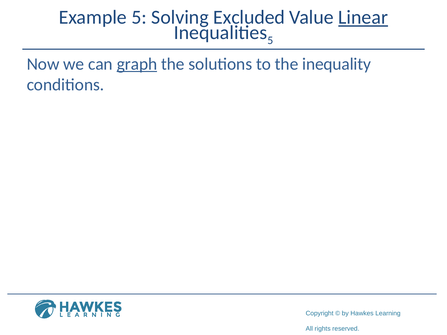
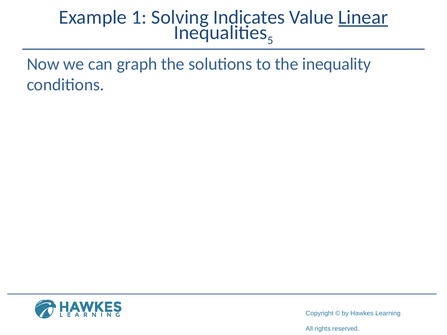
Example 5: 5 -> 1
Excluded: Excluded -> Indicates
graph underline: present -> none
